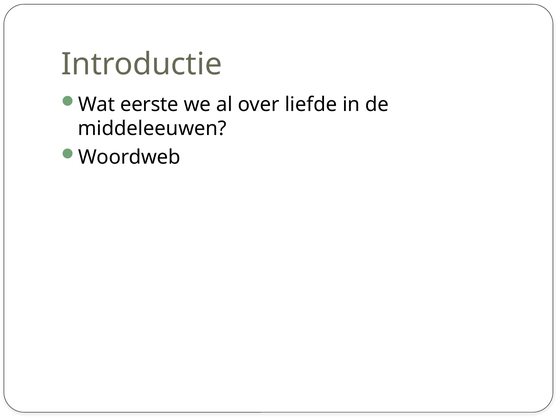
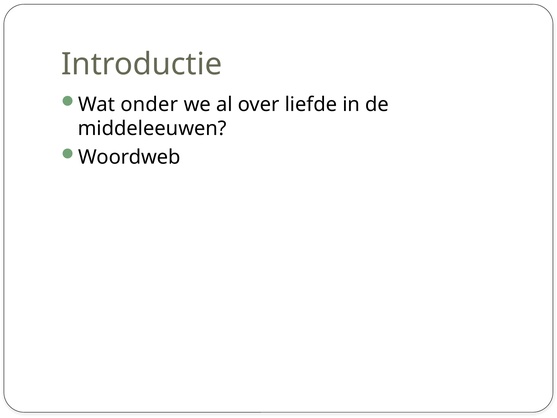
eerste: eerste -> onder
